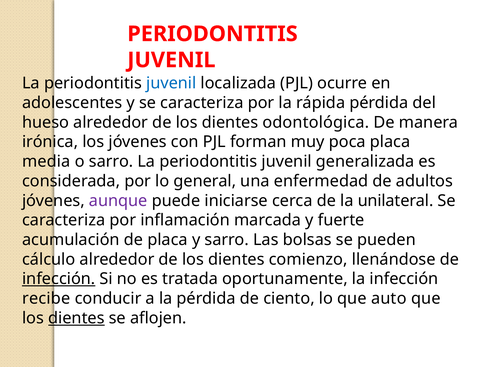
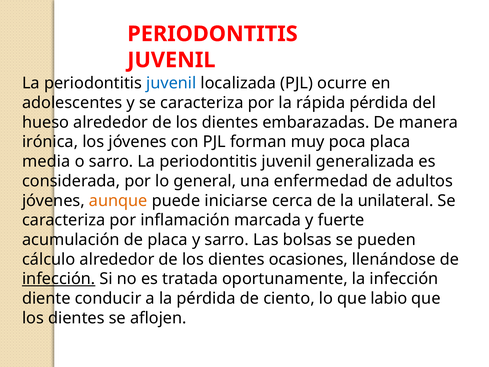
odontológica: odontológica -> embarazadas
aunque colour: purple -> orange
comienzo: comienzo -> ocasiones
recibe: recibe -> diente
auto: auto -> labio
dientes at (76, 318) underline: present -> none
